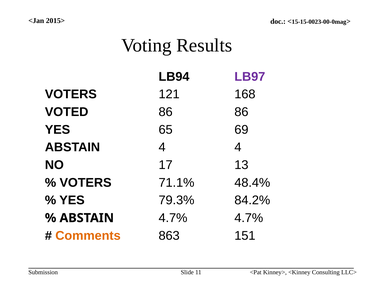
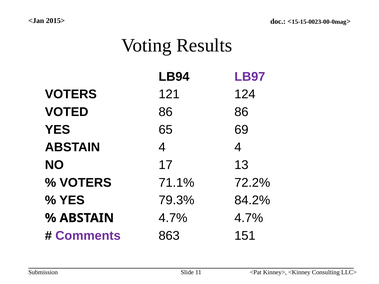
168: 168 -> 124
48.4%: 48.4% -> 72.2%
Comments colour: orange -> purple
